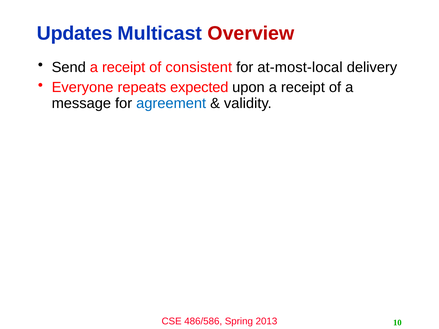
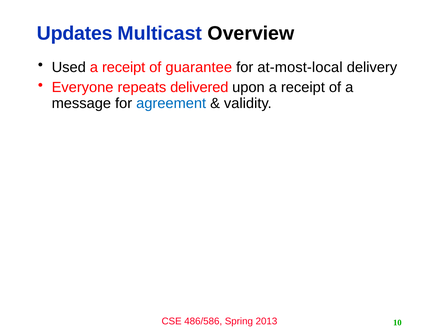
Overview colour: red -> black
Send: Send -> Used
consistent: consistent -> guarantee
expected: expected -> delivered
